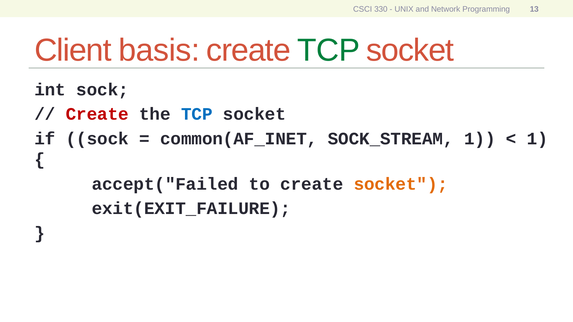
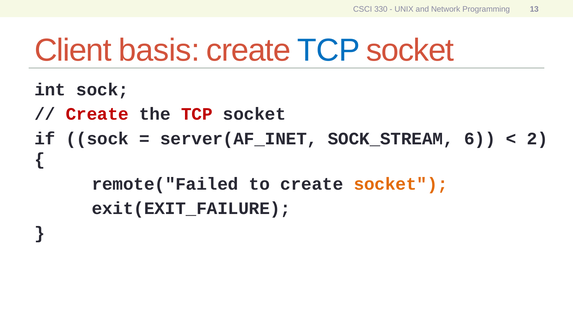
TCP at (329, 51) colour: green -> blue
TCP at (197, 114) colour: blue -> red
common(AF_INET: common(AF_INET -> server(AF_INET
SOCK_STREAM 1: 1 -> 6
1 at (537, 139): 1 -> 2
accept("Failed: accept("Failed -> remote("Failed
